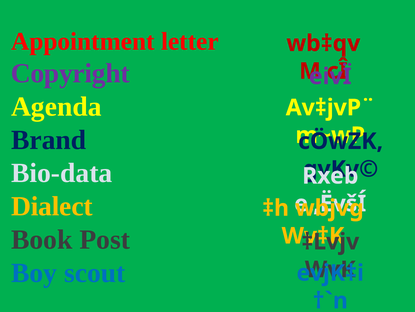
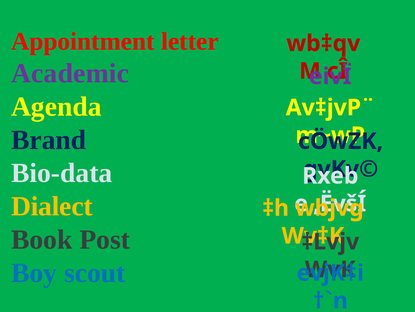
Copyright: Copyright -> Academic
